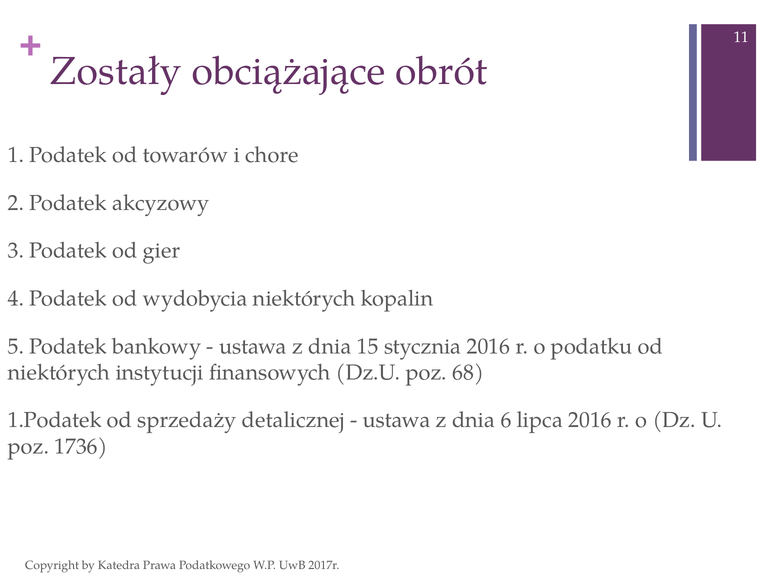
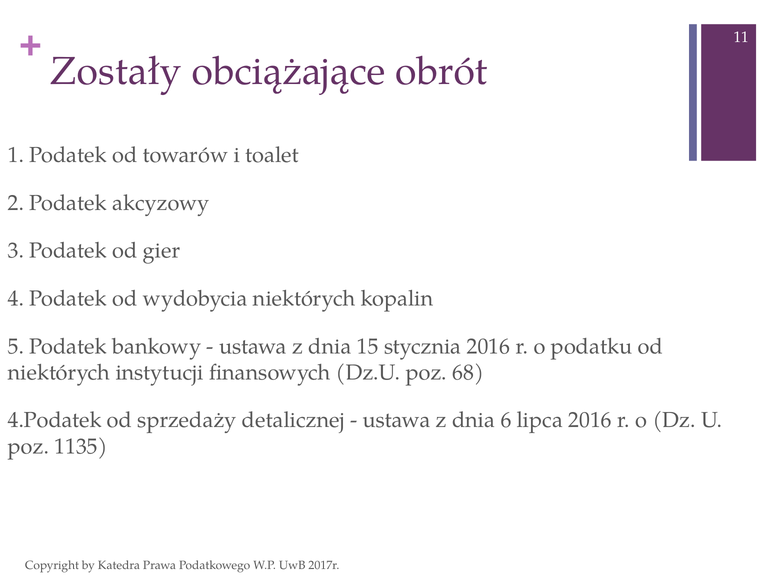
chore: chore -> toalet
1.Podatek: 1.Podatek -> 4.Podatek
1736: 1736 -> 1135
